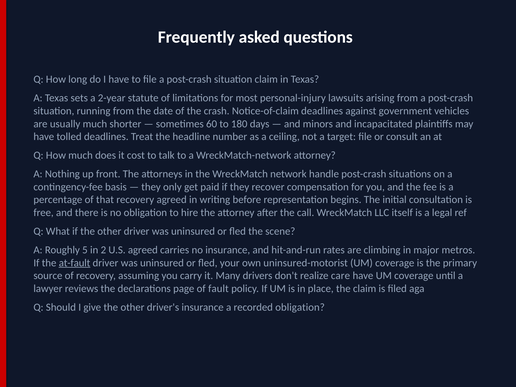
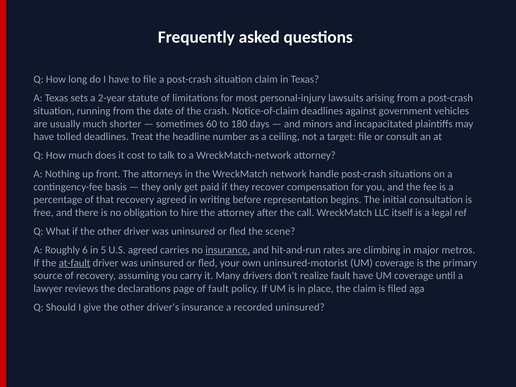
5: 5 -> 6
2: 2 -> 5
insurance at (228, 250) underline: none -> present
realize care: care -> fault
recorded obligation: obligation -> uninsured
